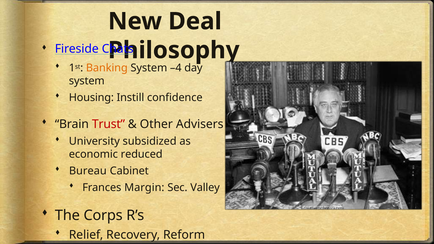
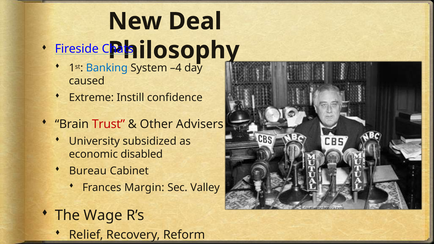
Banking colour: orange -> blue
system at (87, 81): system -> caused
Housing: Housing -> Extreme
reduced: reduced -> disabled
Corps: Corps -> Wage
